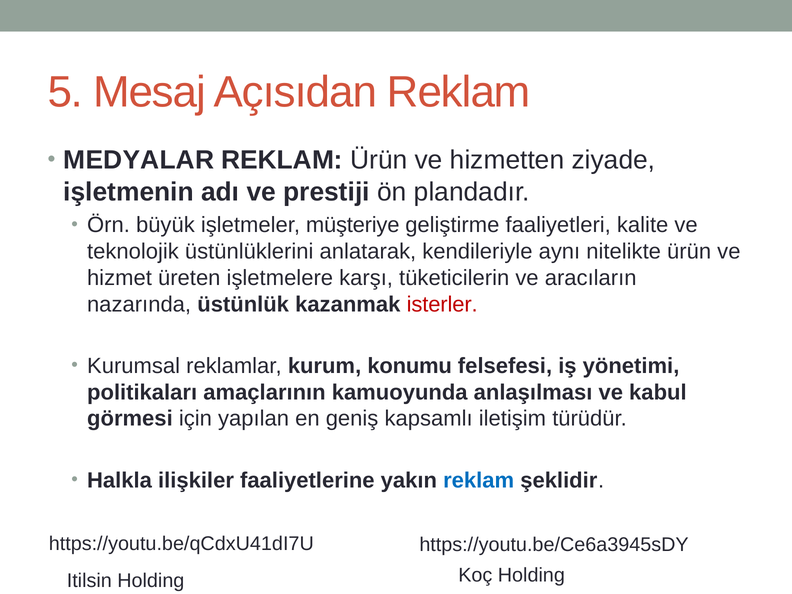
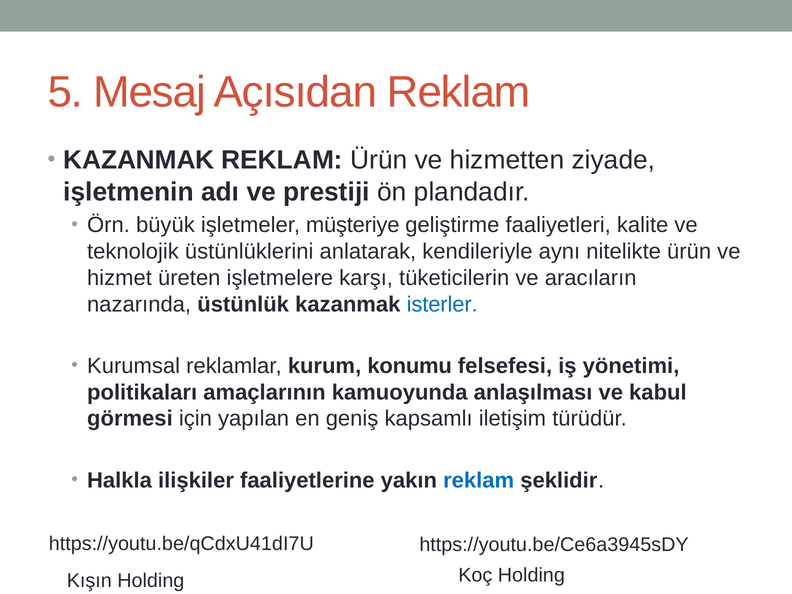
MEDYALAR at (139, 160): MEDYALAR -> KAZANMAK
isterler colour: red -> blue
Itilsin: Itilsin -> Kışın
